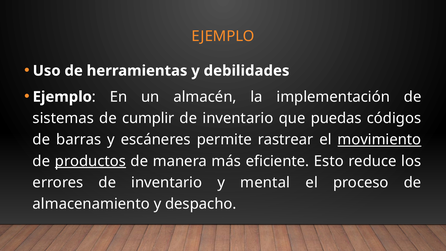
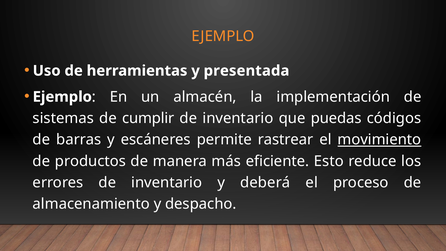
debilidades: debilidades -> presentada
productos underline: present -> none
mental: mental -> deberá
